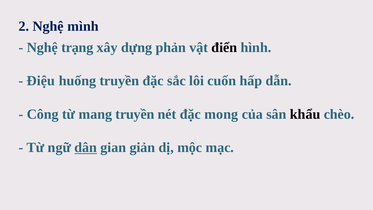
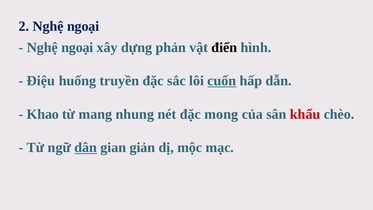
2 Nghệ mình: mình -> ngoại
trạng at (77, 47): trạng -> ngoại
cuốn underline: none -> present
Công: Công -> Khao
mang truyền: truyền -> nhung
khẩu colour: black -> red
